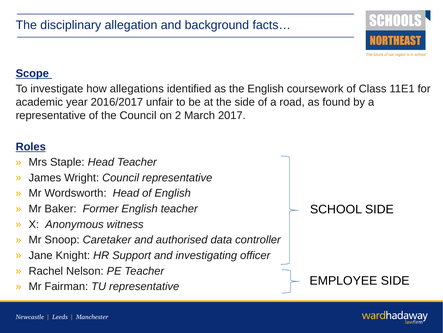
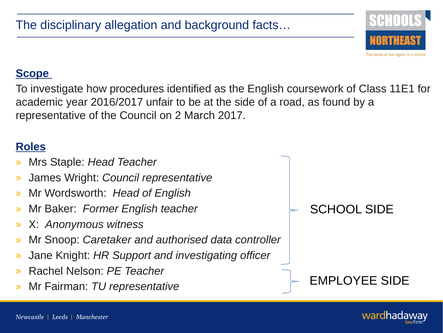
allegations: allegations -> procedures
